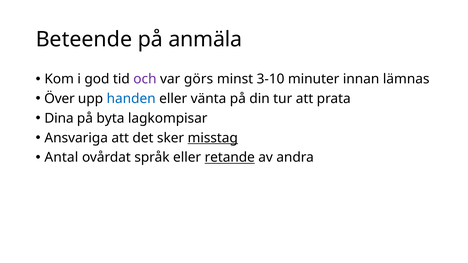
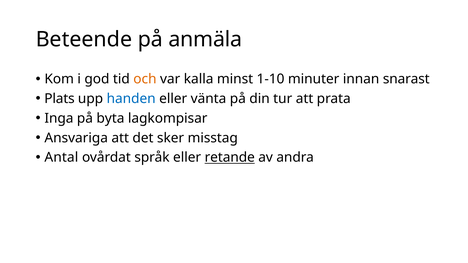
och colour: purple -> orange
görs: görs -> kalla
3-10: 3-10 -> 1-10
lämnas: lämnas -> snarast
Över: Över -> Plats
Dina: Dina -> Inga
misstag underline: present -> none
